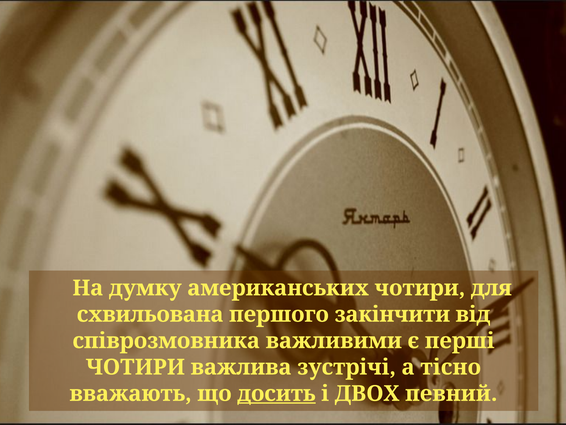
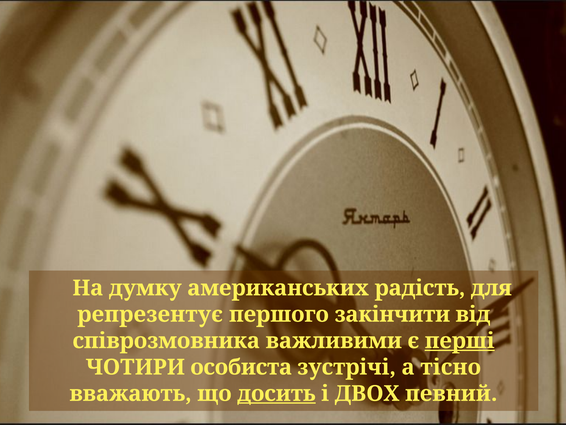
американських чотири: чотири -> радість
схвильована: схвильована -> репрезентує
перші underline: none -> present
важлива: важлива -> особиста
